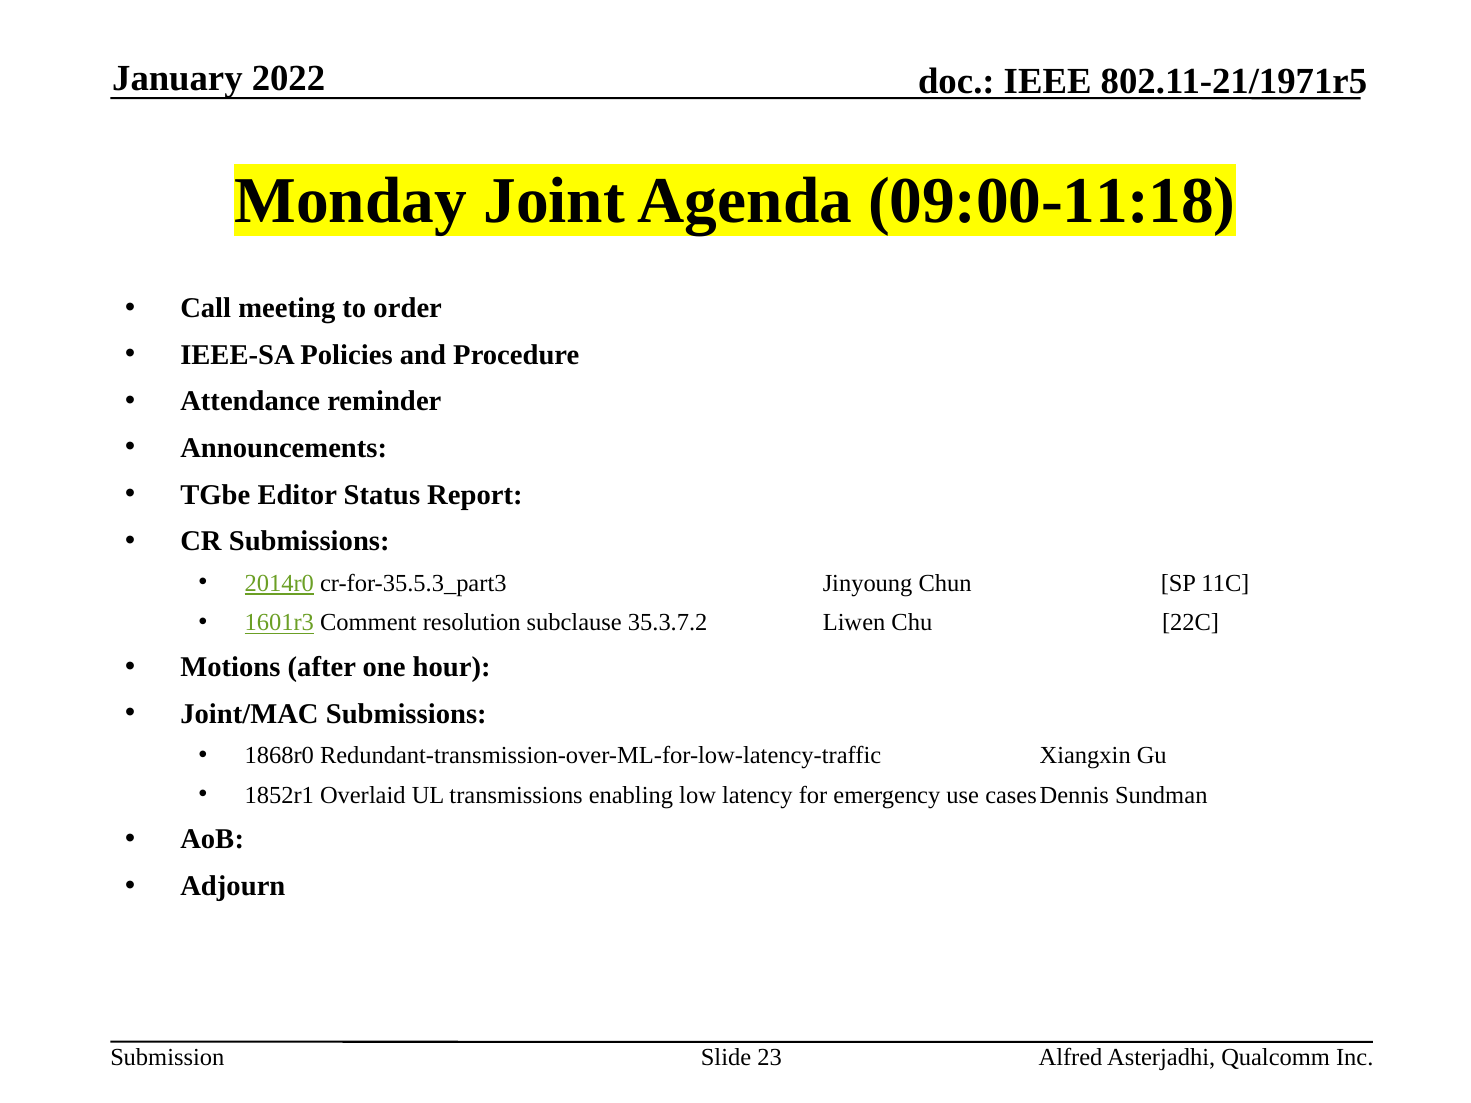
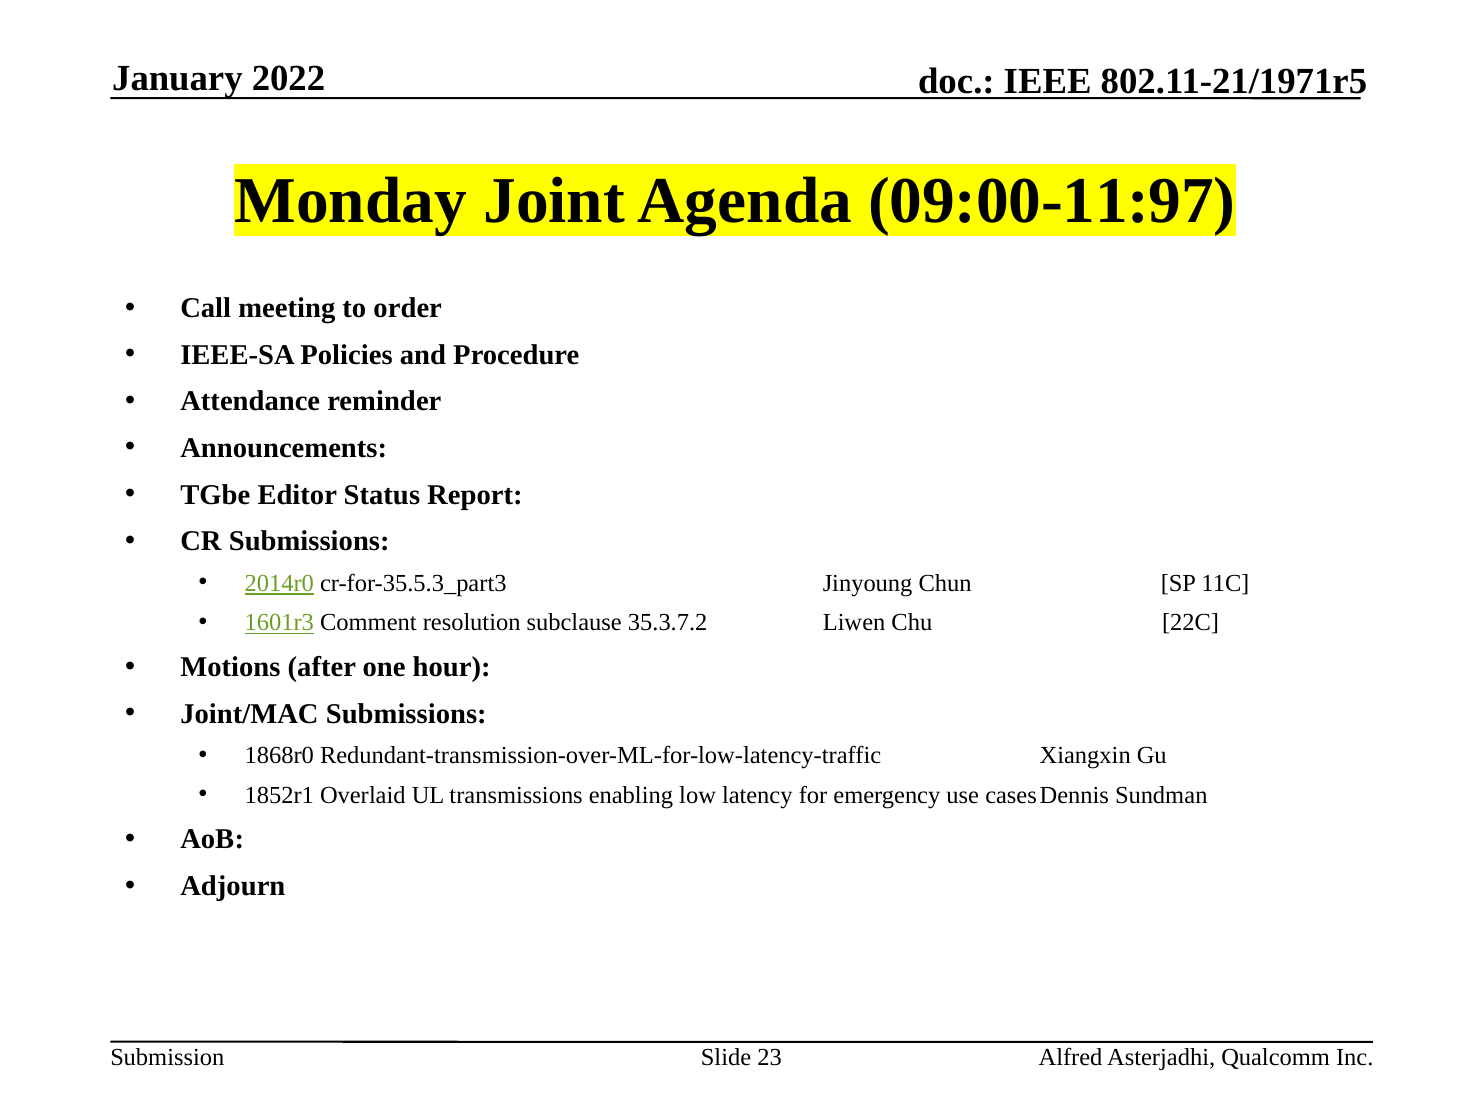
09:00-11:18: 09:00-11:18 -> 09:00-11:97
